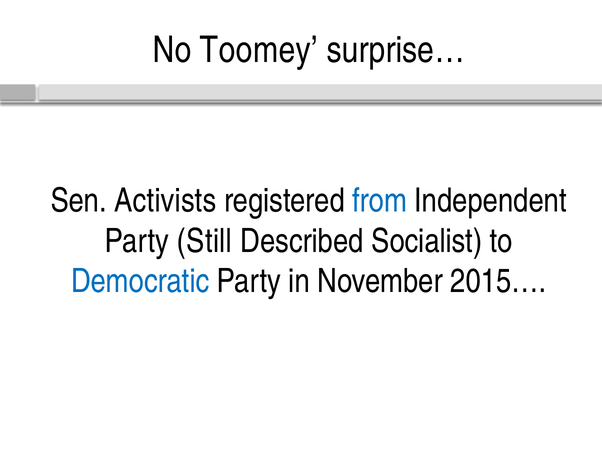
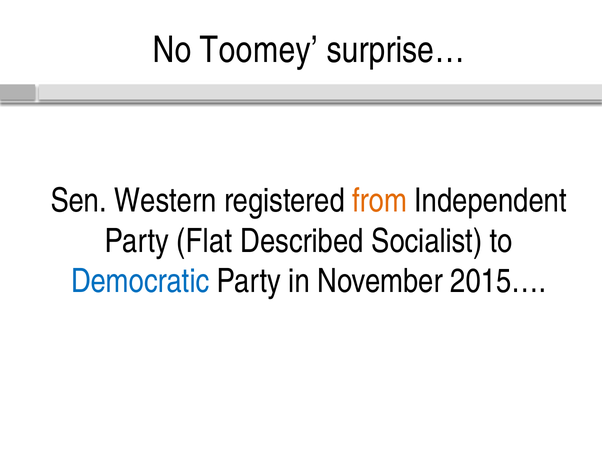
Activists: Activists -> Western
from colour: blue -> orange
Still: Still -> Flat
